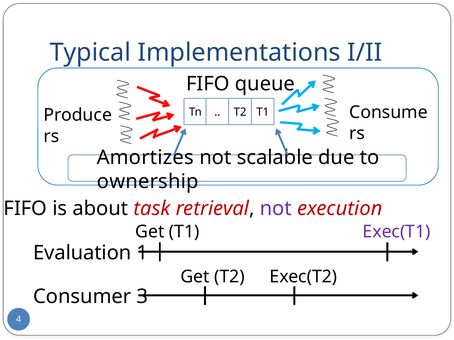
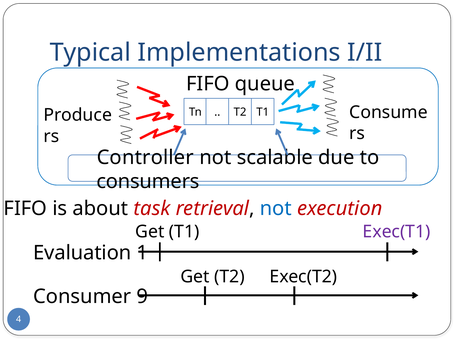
Amortizes: Amortizes -> Controller
ownership: ownership -> consumers
not at (276, 209) colour: purple -> blue
3: 3 -> 9
